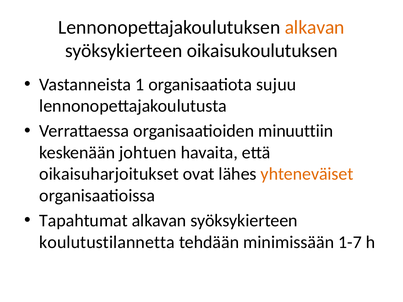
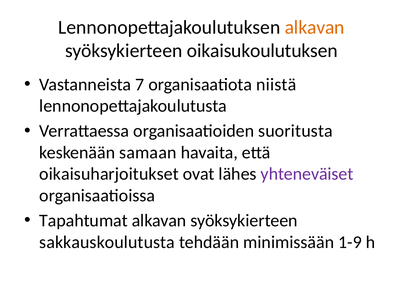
1: 1 -> 7
sujuu: sujuu -> niistä
minuuttiin: minuuttiin -> suoritusta
johtuen: johtuen -> samaan
yhteneväiset colour: orange -> purple
koulutustilannetta: koulutustilannetta -> sakkauskoulutusta
1-7: 1-7 -> 1-9
